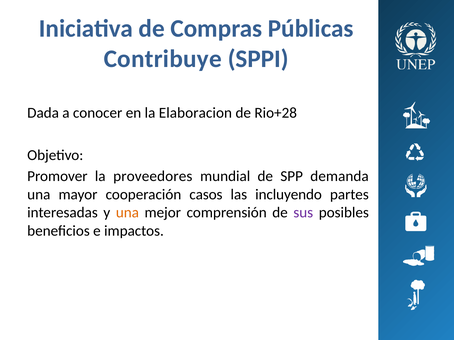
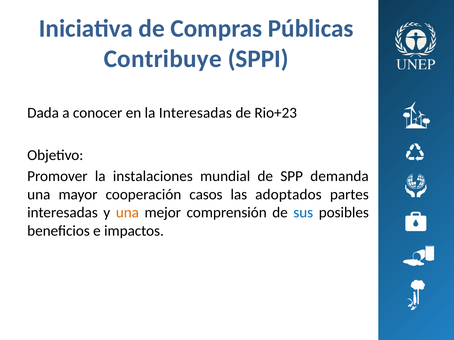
la Elaboracion: Elaboracion -> Interesadas
Rio+28: Rio+28 -> Rio+23
proveedores: proveedores -> instalaciones
incluyendo: incluyendo -> adoptados
sus colour: purple -> blue
